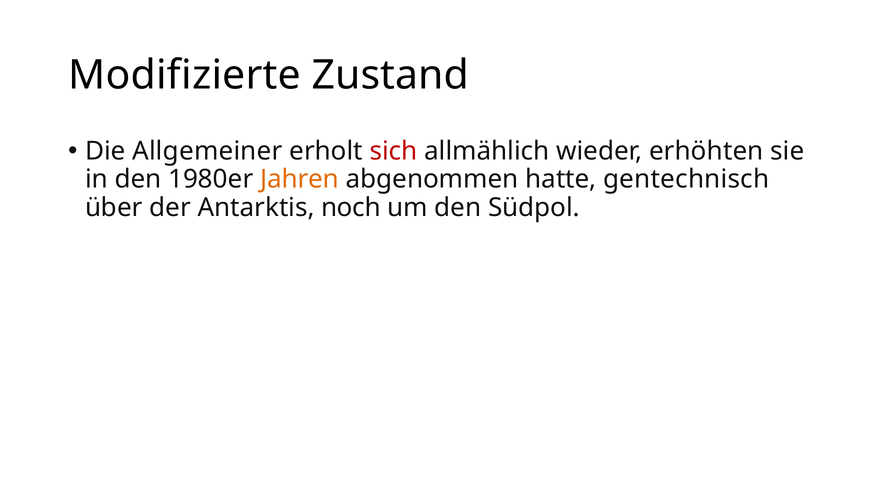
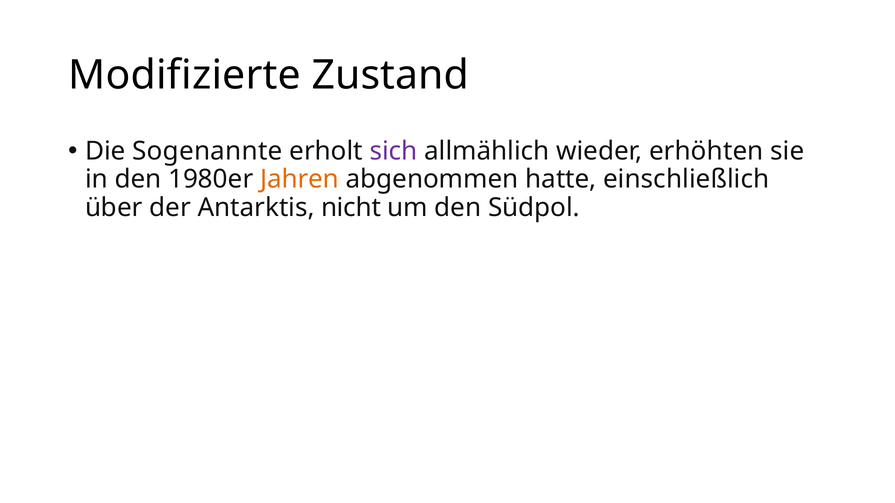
Allgemeiner: Allgemeiner -> Sogenannte
sich colour: red -> purple
gentechnisch: gentechnisch -> einschließlich
noch: noch -> nicht
